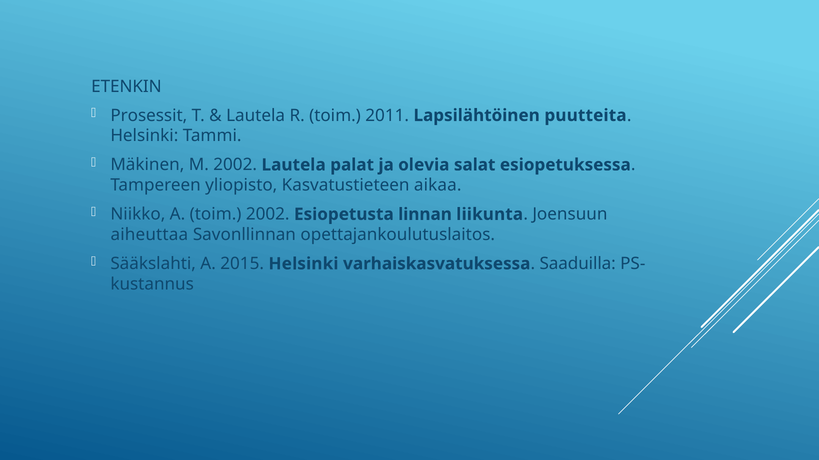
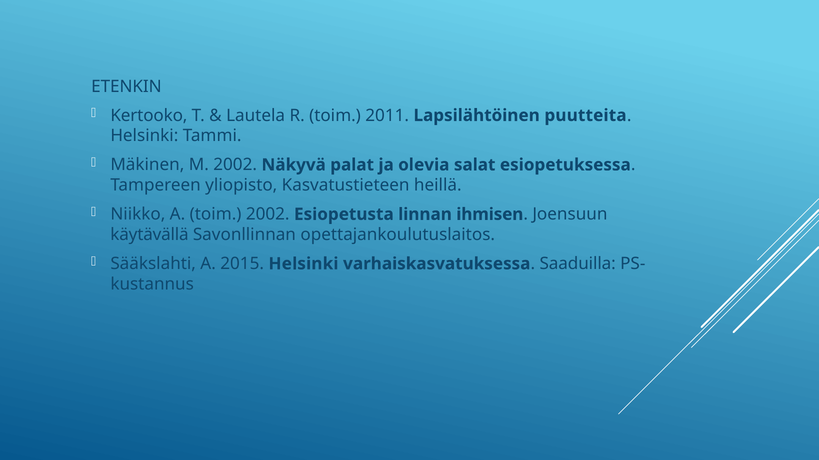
Prosessit: Prosessit -> Kertooko
2002 Lautela: Lautela -> Näkyvä
aikaa: aikaa -> heillä
liikunta: liikunta -> ihmisen
aiheuttaa: aiheuttaa -> käytävällä
